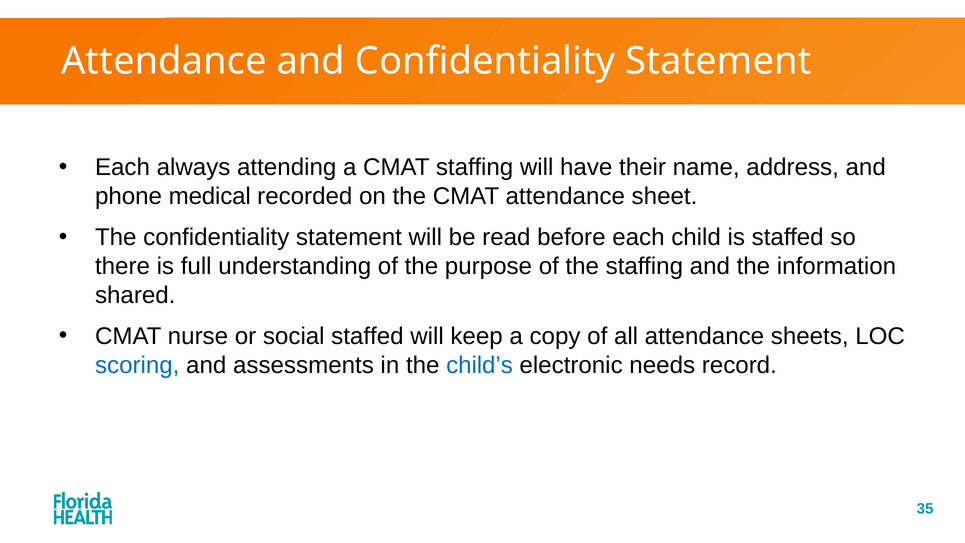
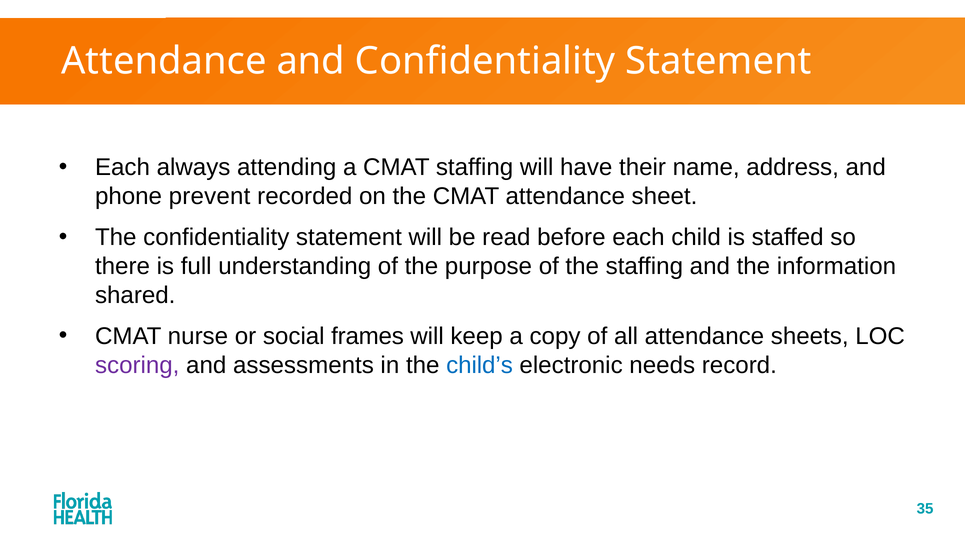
medical: medical -> prevent
social staffed: staffed -> frames
scoring colour: blue -> purple
